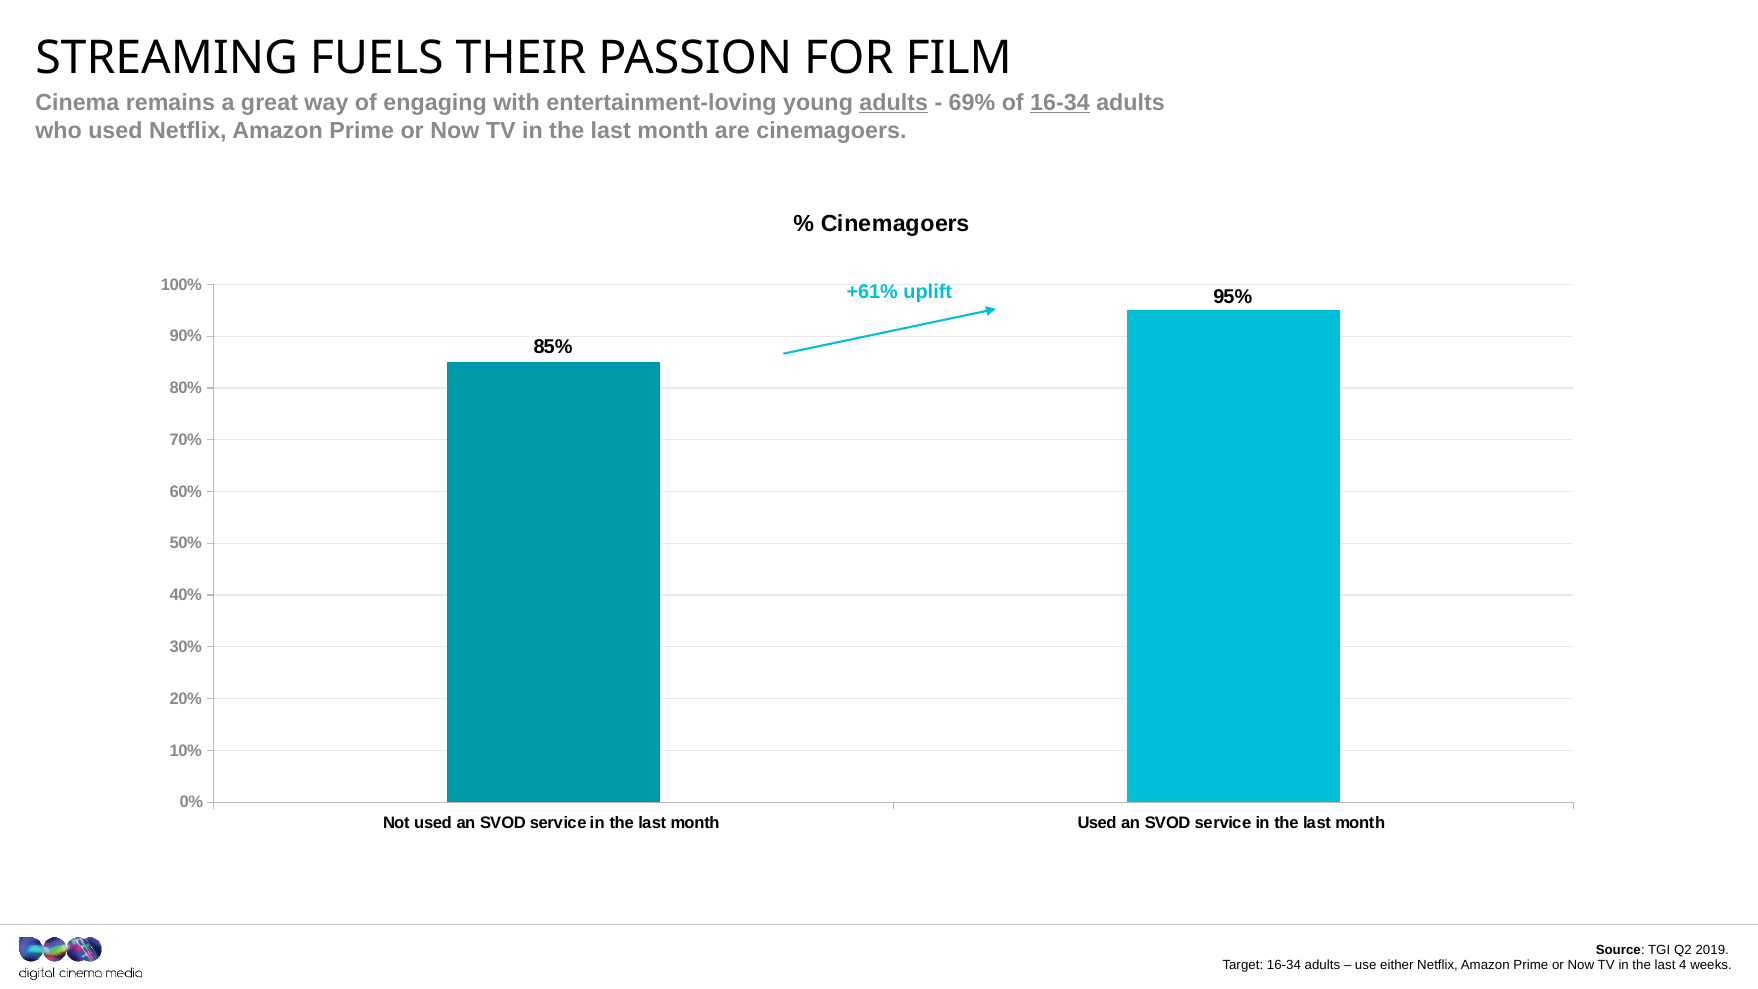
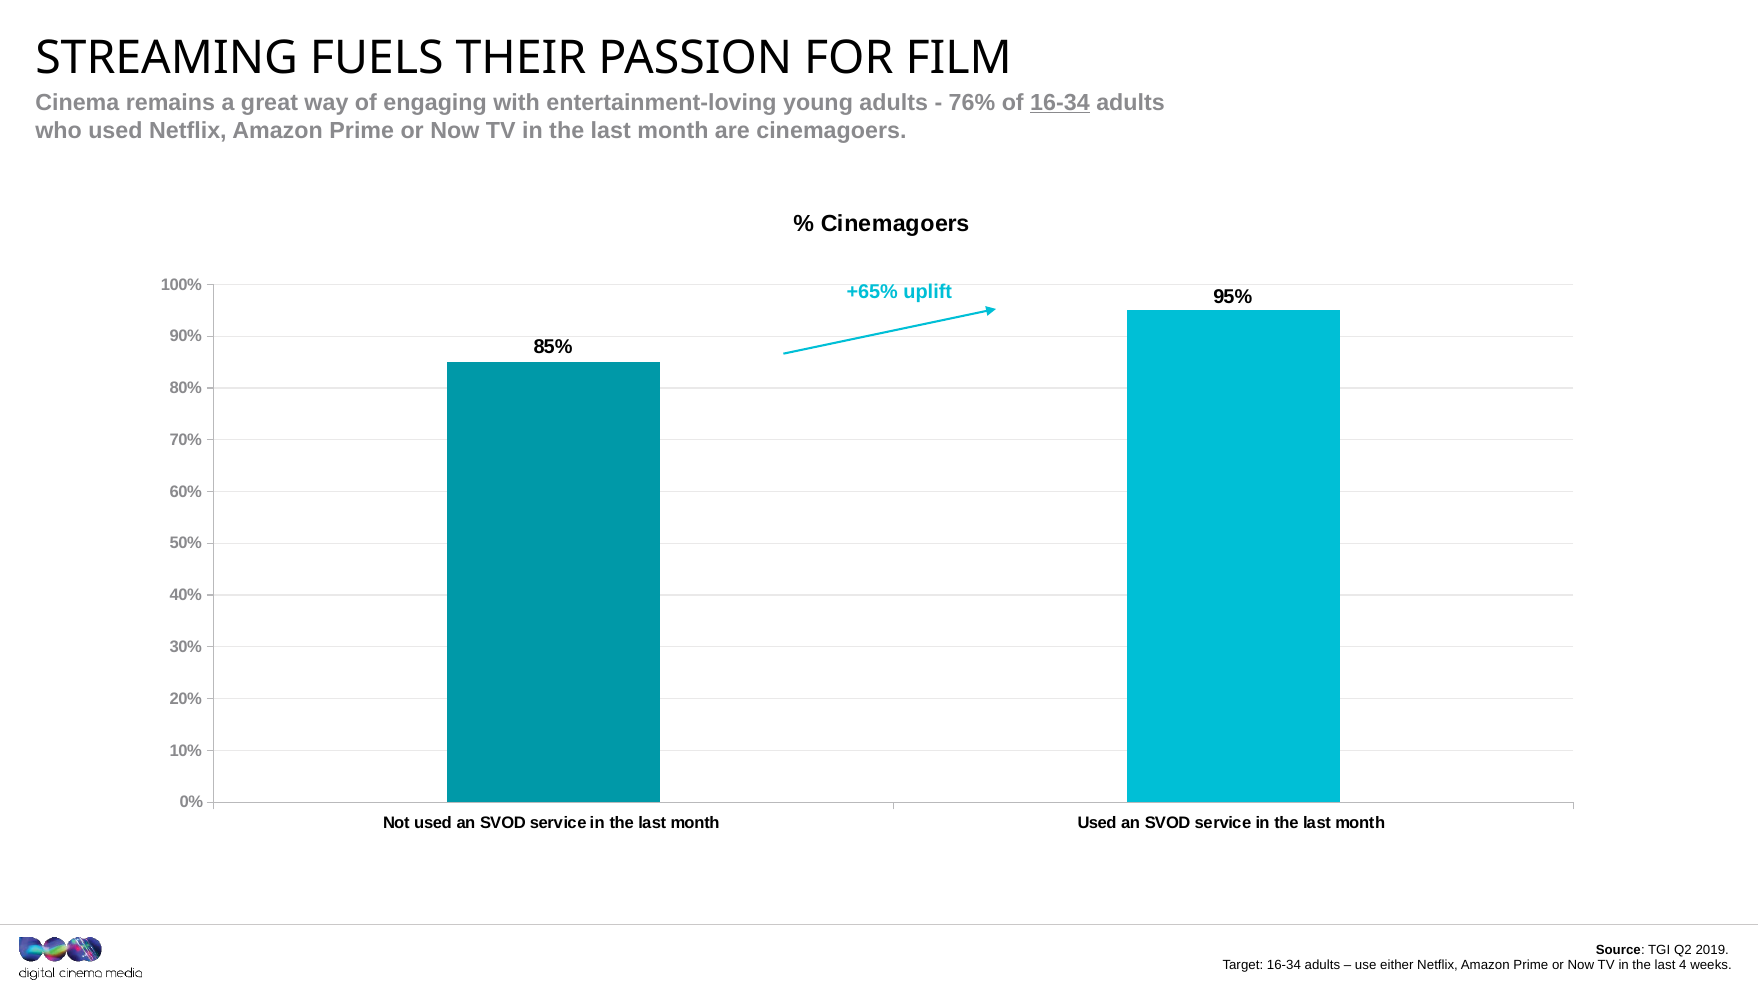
adults at (894, 102) underline: present -> none
69%: 69% -> 76%
+61%: +61% -> +65%
